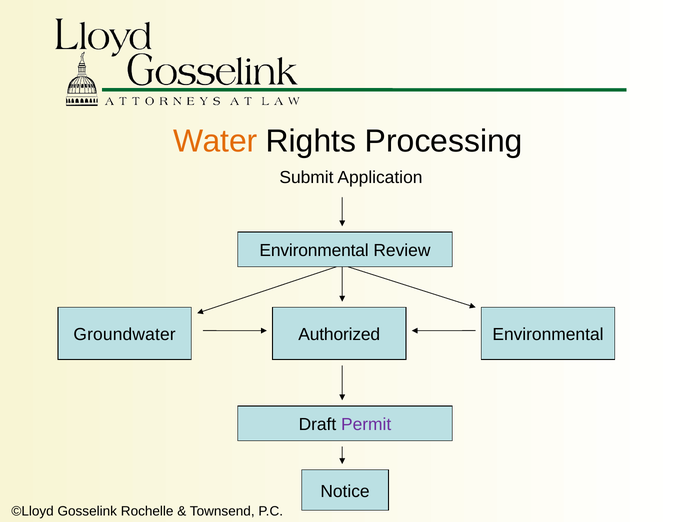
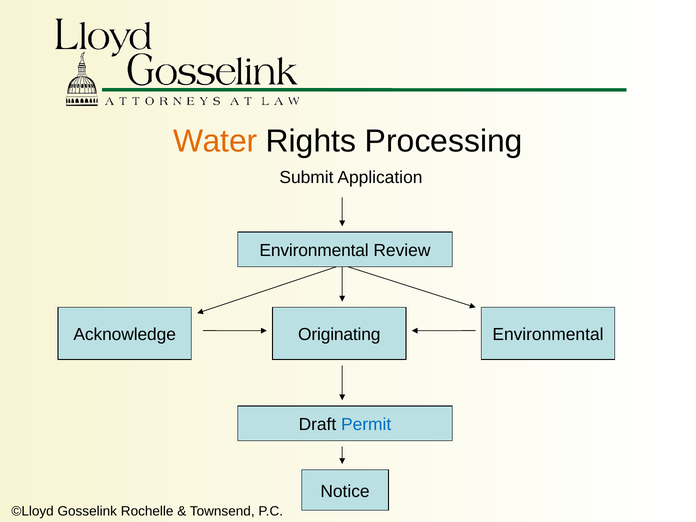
Groundwater: Groundwater -> Acknowledge
Authorized: Authorized -> Originating
Permit colour: purple -> blue
